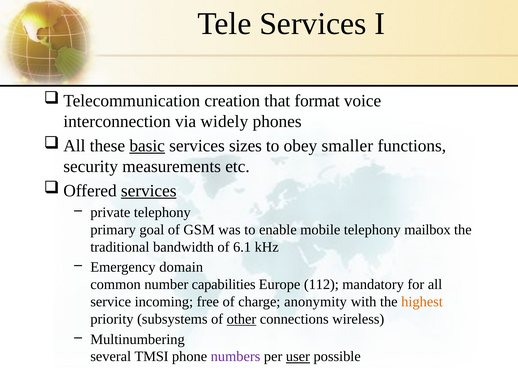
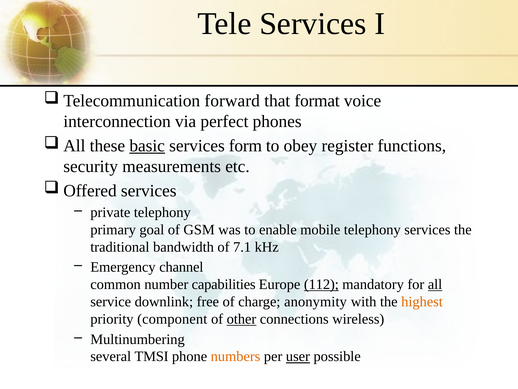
creation: creation -> forward
widely: widely -> perfect
sizes: sizes -> form
smaller: smaller -> register
services at (149, 191) underline: present -> none
telephony mailbox: mailbox -> services
6.1: 6.1 -> 7.1
domain: domain -> channel
112 underline: none -> present
all underline: none -> present
incoming: incoming -> downlink
subsystems: subsystems -> component
numbers colour: purple -> orange
